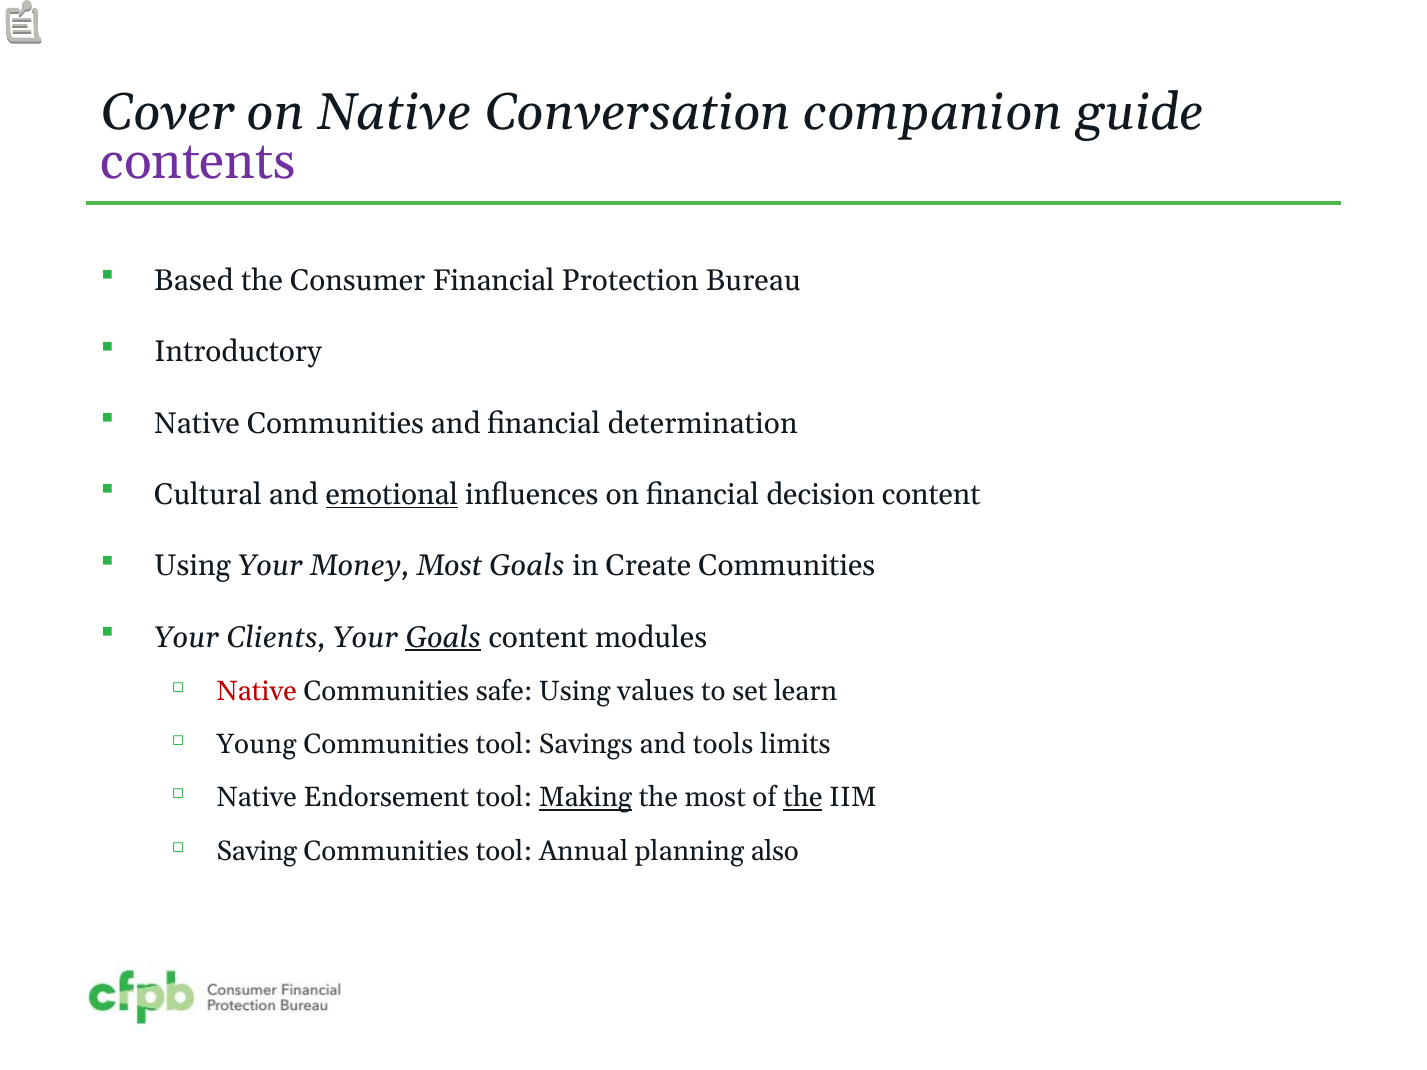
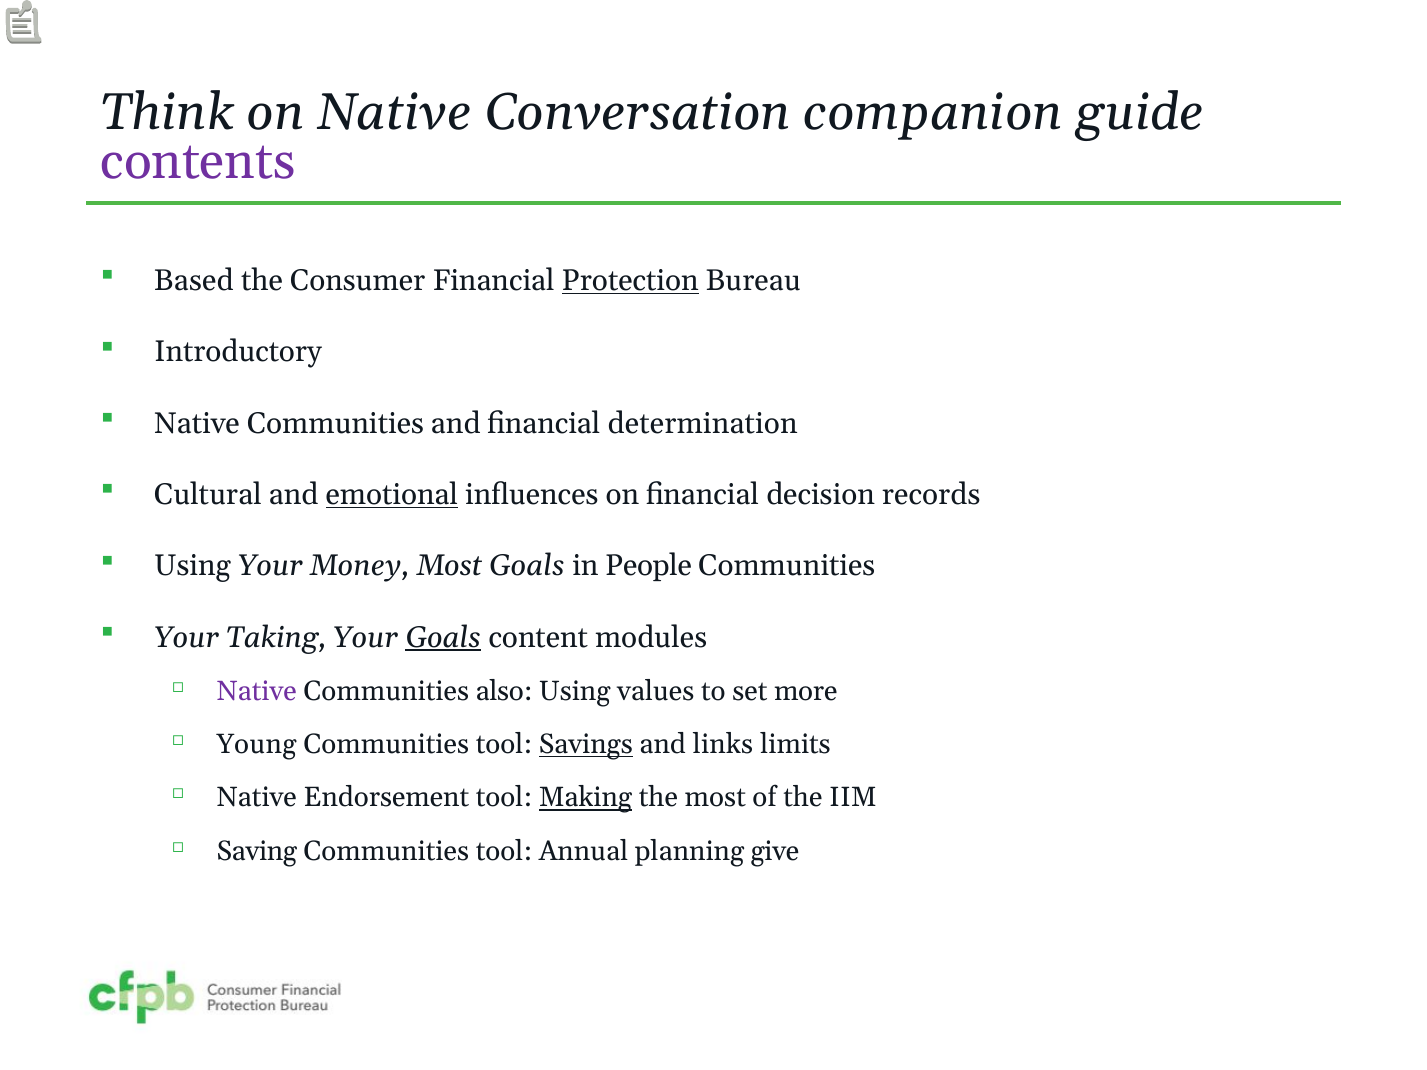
Cover: Cover -> Think
Protection underline: none -> present
decision content: content -> records
Create: Create -> People
Clients: Clients -> Taking
Native at (257, 692) colour: red -> purple
safe: safe -> also
learn: learn -> more
Savings underline: none -> present
tools: tools -> links
the at (803, 798) underline: present -> none
also: also -> give
